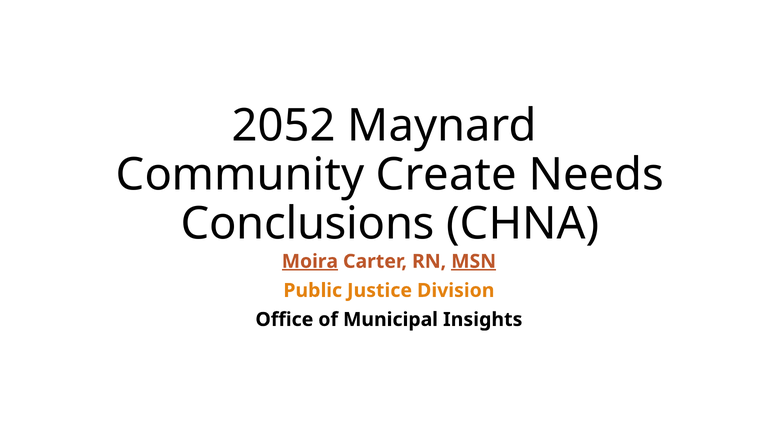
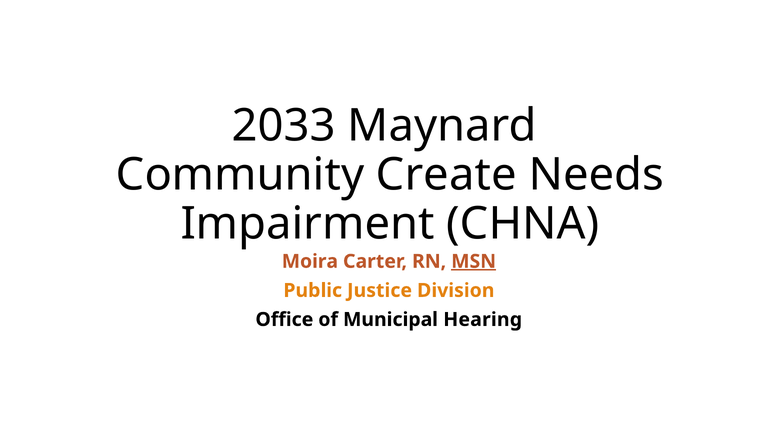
2052: 2052 -> 2033
Conclusions: Conclusions -> Impairment
Moira underline: present -> none
Insights: Insights -> Hearing
